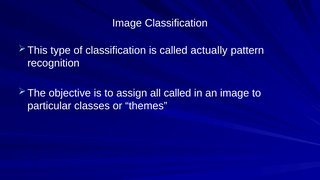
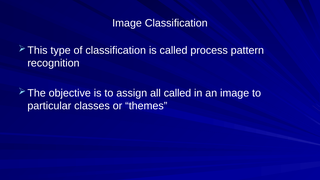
actually: actually -> process
